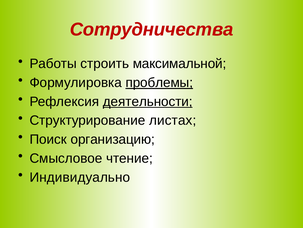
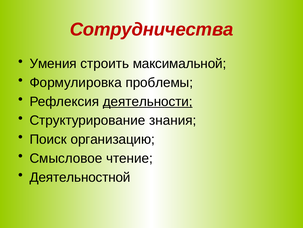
Работы: Работы -> Умения
проблемы underline: present -> none
листах: листах -> знания
Индивидуально: Индивидуально -> Деятельностной
